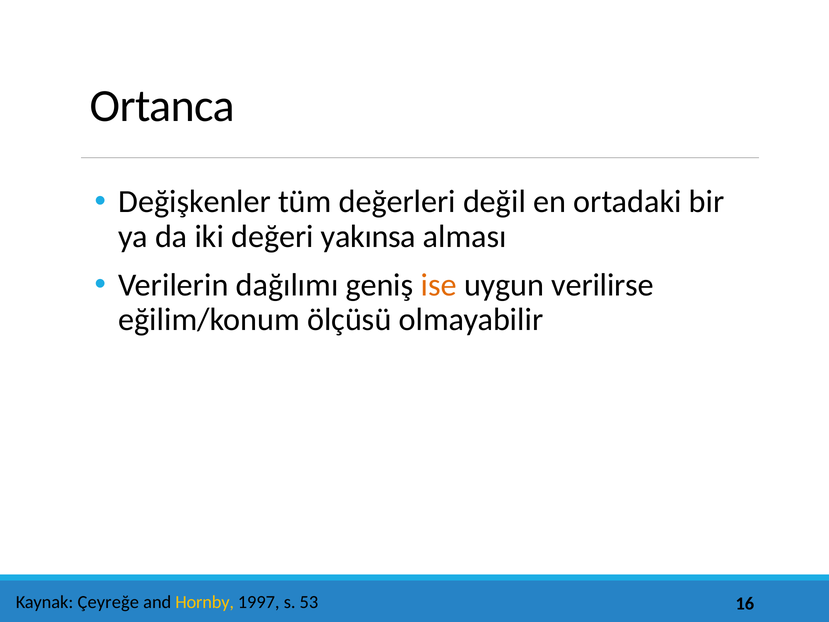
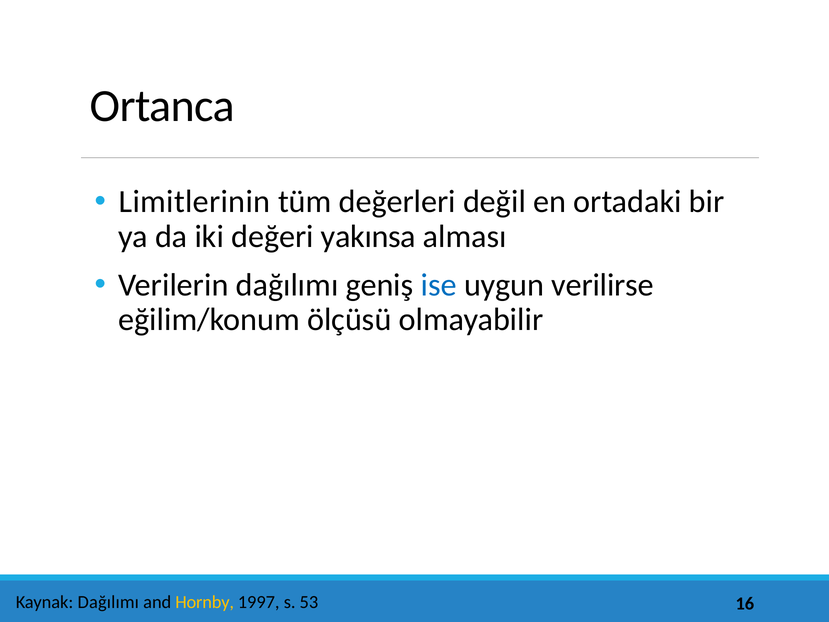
Değişkenler: Değişkenler -> Limitlerinin
ise colour: orange -> blue
Kaynak Çeyreğe: Çeyreğe -> Dağılımı
